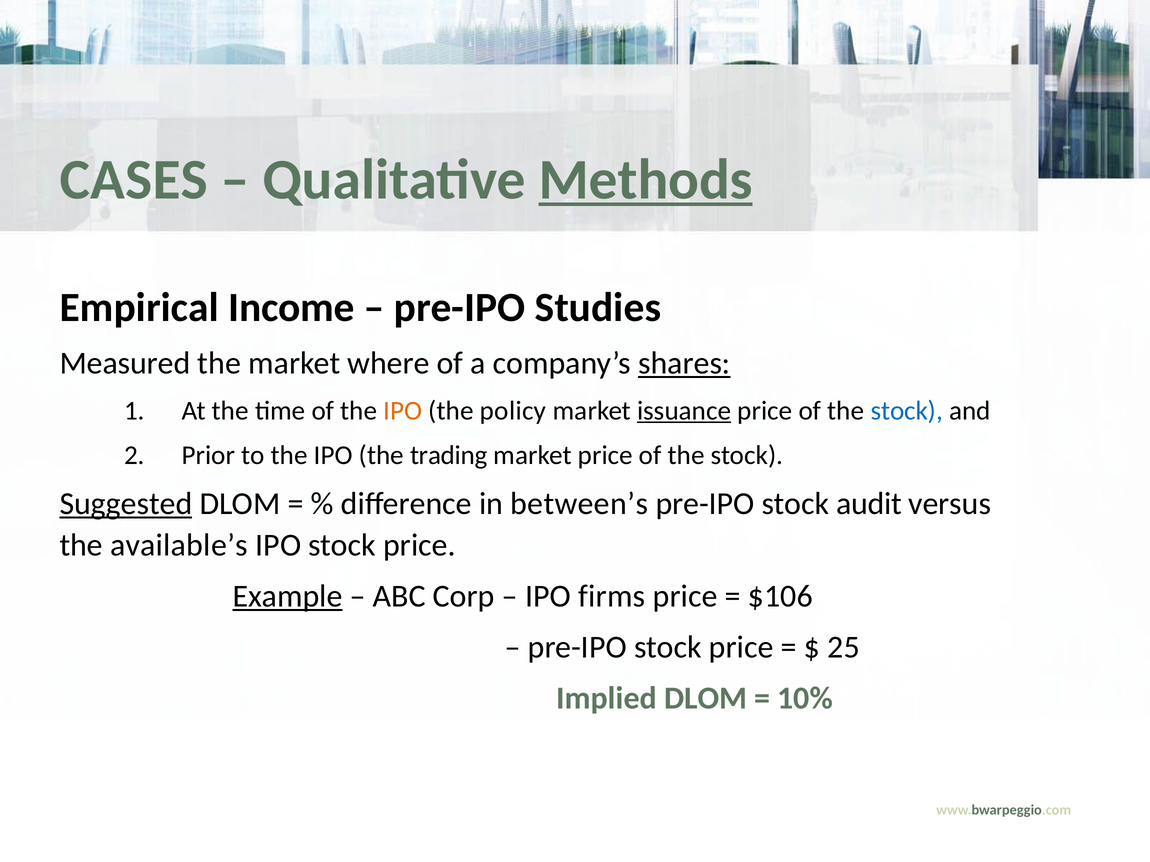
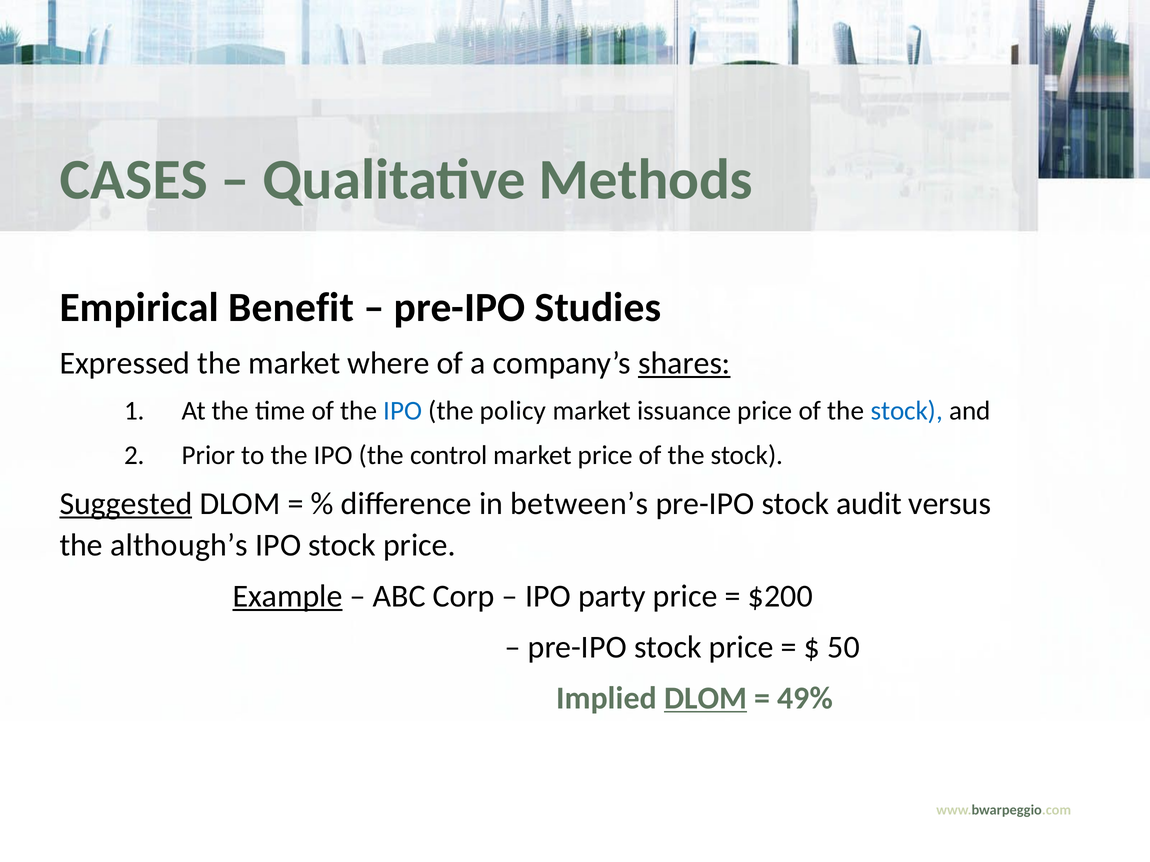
Methods underline: present -> none
Income: Income -> Benefit
Measured: Measured -> Expressed
IPO at (403, 411) colour: orange -> blue
issuance underline: present -> none
trading: trading -> control
available’s: available’s -> although’s
firms: firms -> party
$106: $106 -> $200
25: 25 -> 50
DLOM at (706, 698) underline: none -> present
10%: 10% -> 49%
